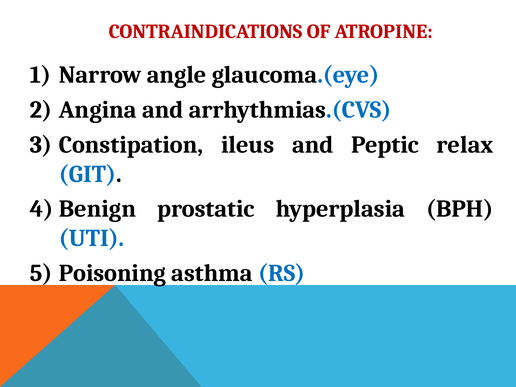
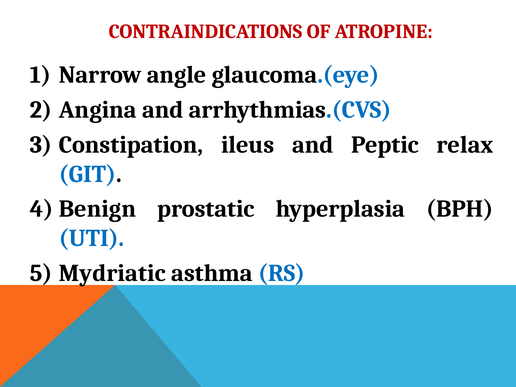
Poisoning: Poisoning -> Mydriatic
